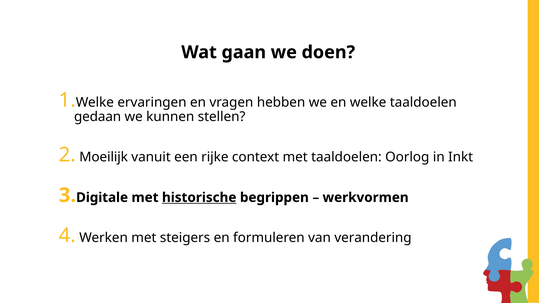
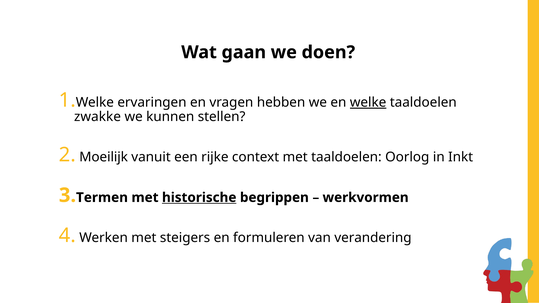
welke at (368, 102) underline: none -> present
gedaan: gedaan -> zwakke
Digitale: Digitale -> Termen
